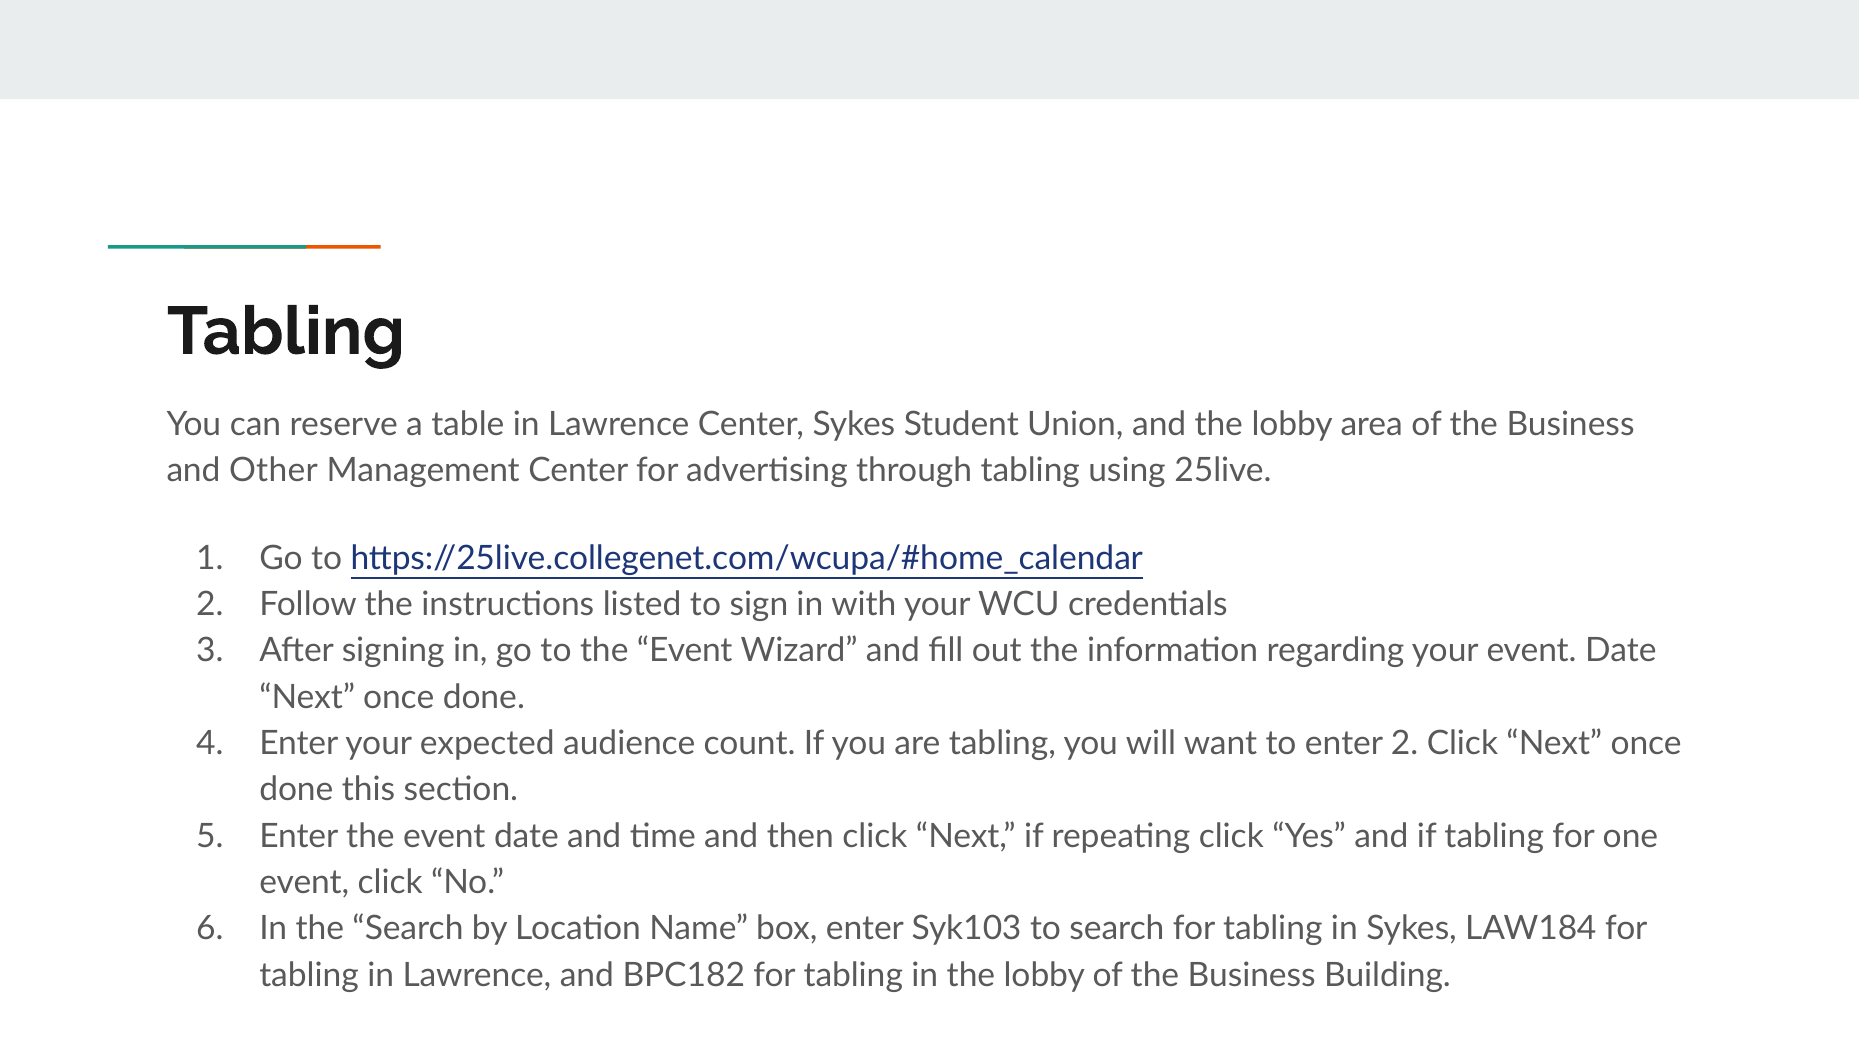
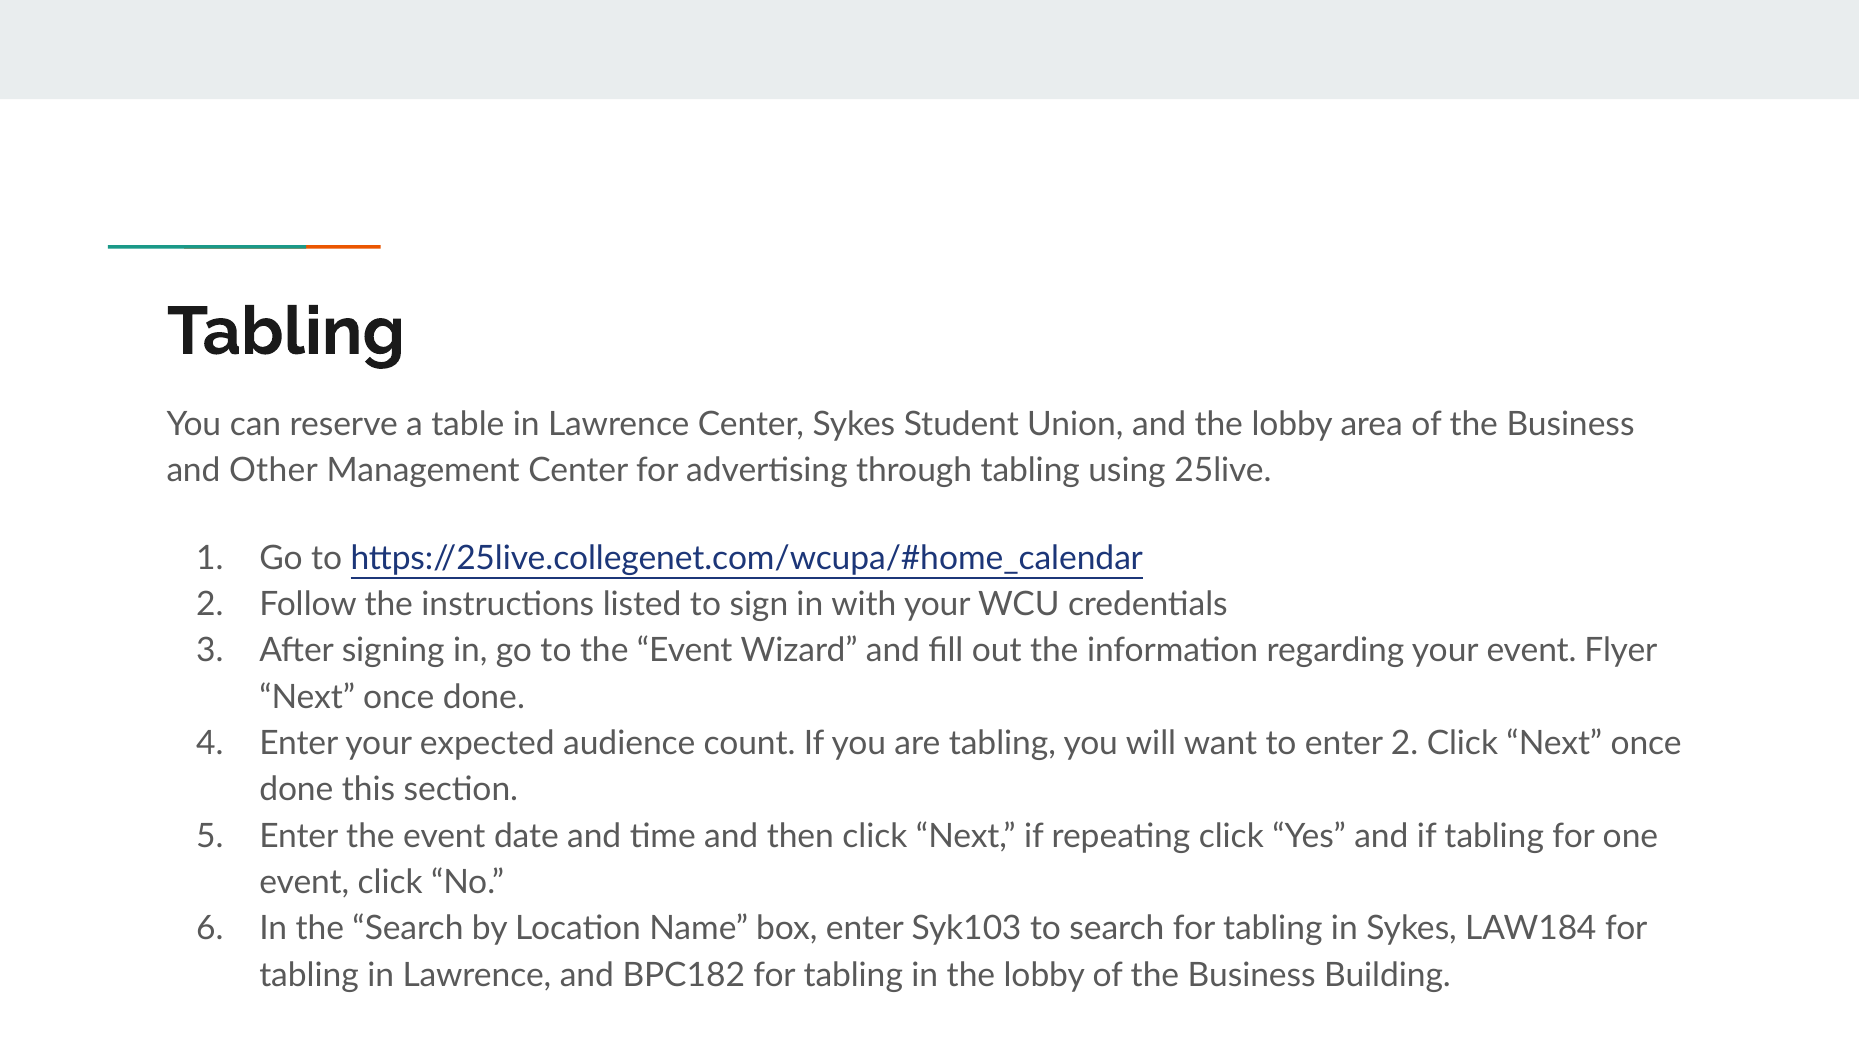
your event Date: Date -> Flyer
